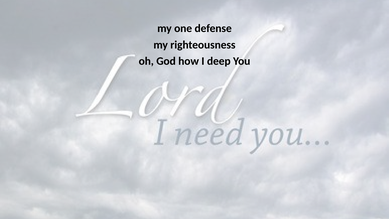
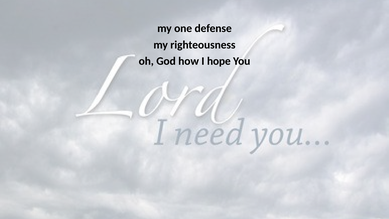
deep: deep -> hope
